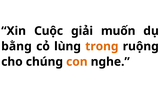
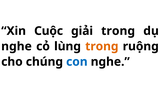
giải muốn: muốn -> trong
bằng at (16, 46): bằng -> nghe
con colour: orange -> blue
